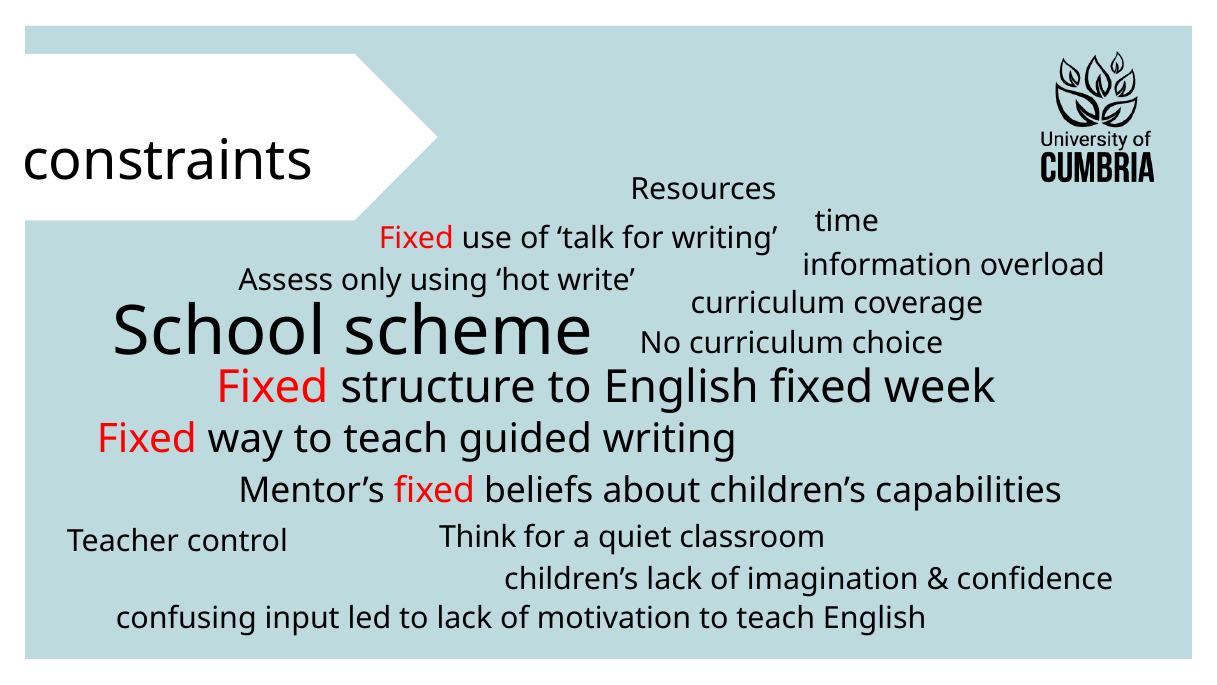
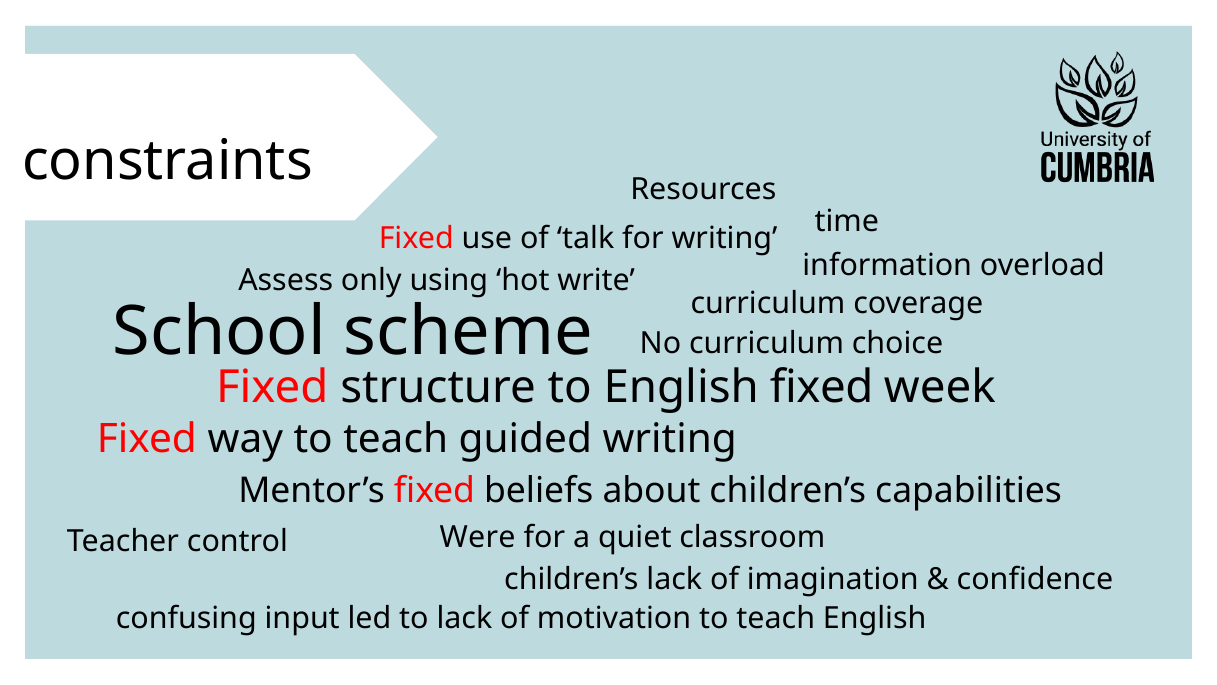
Think: Think -> Were
